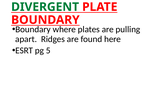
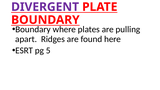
DIVERGENT colour: green -> purple
